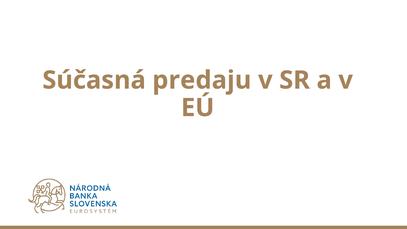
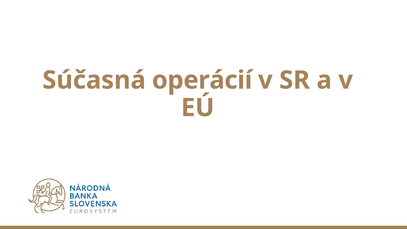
predaju: predaju -> operácií
